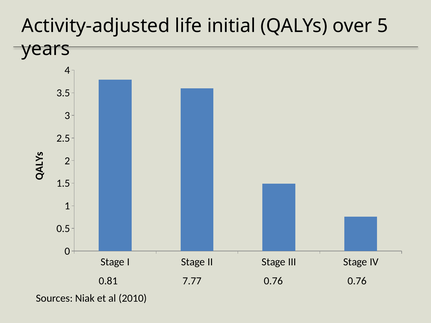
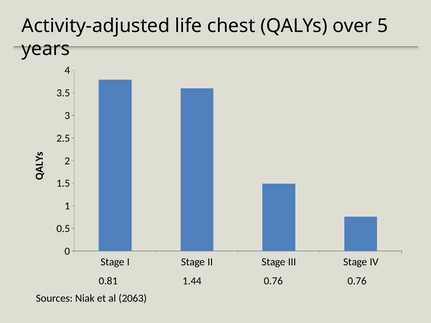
initial: initial -> chest
7.77: 7.77 -> 1.44
2010: 2010 -> 2063
